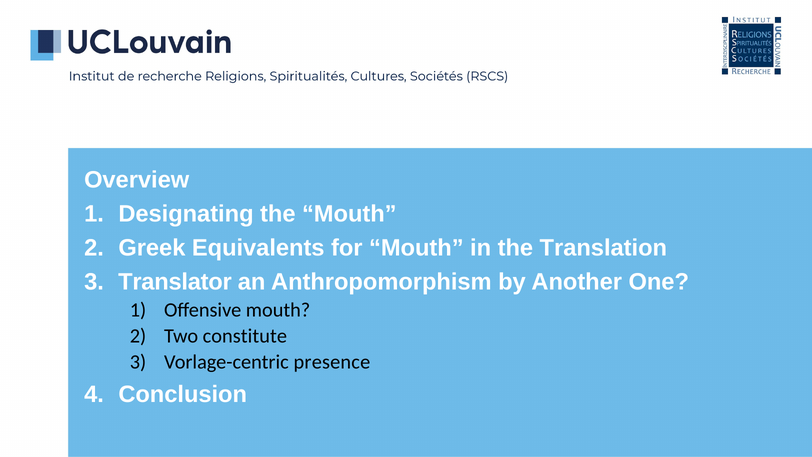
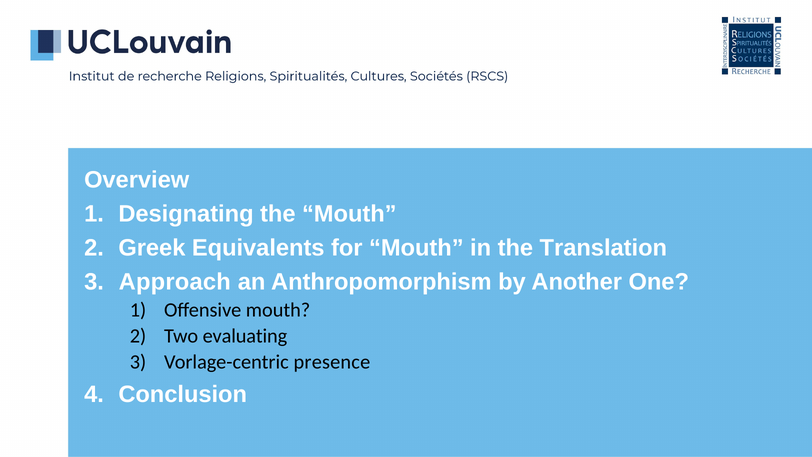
Translator: Translator -> Approach
constitute: constitute -> evaluating
